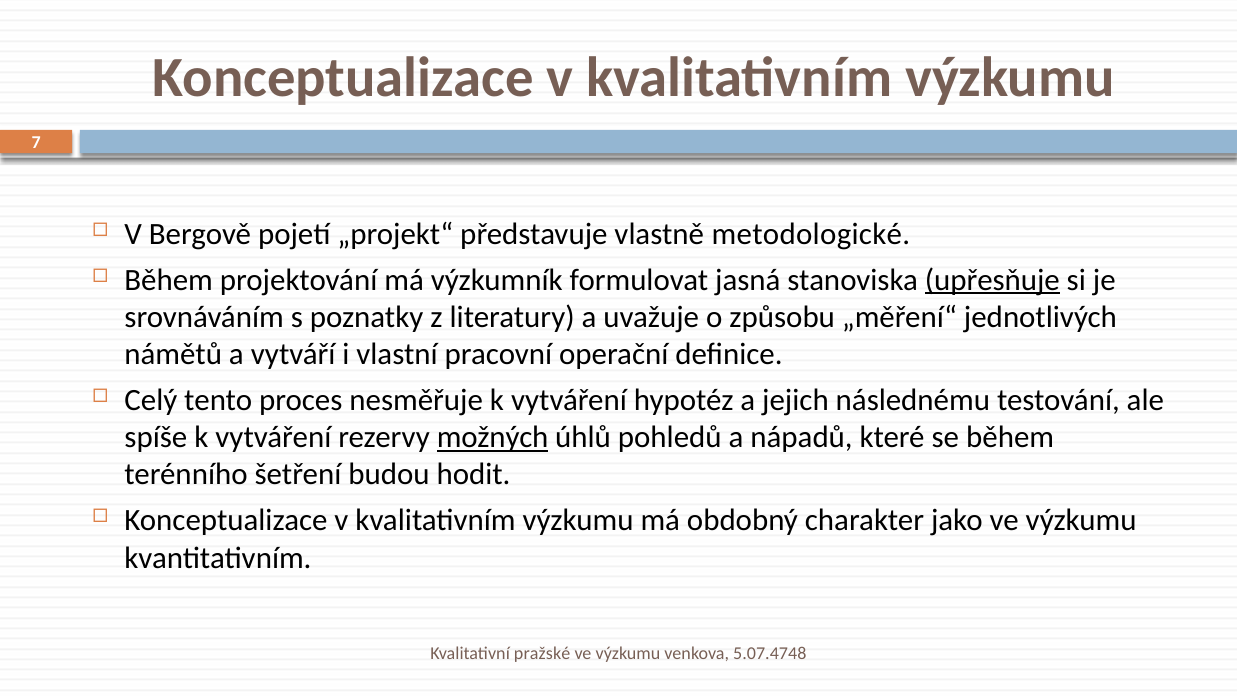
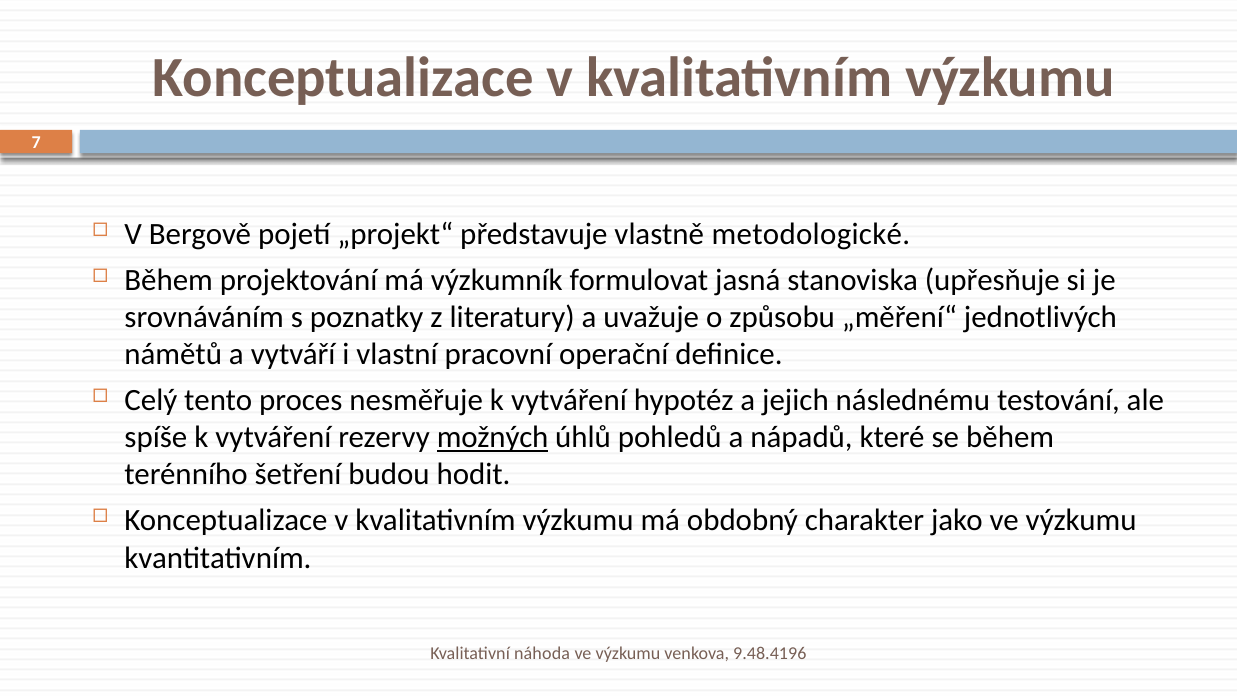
upřesňuje underline: present -> none
pražské: pražské -> náhoda
5.07.4748: 5.07.4748 -> 9.48.4196
